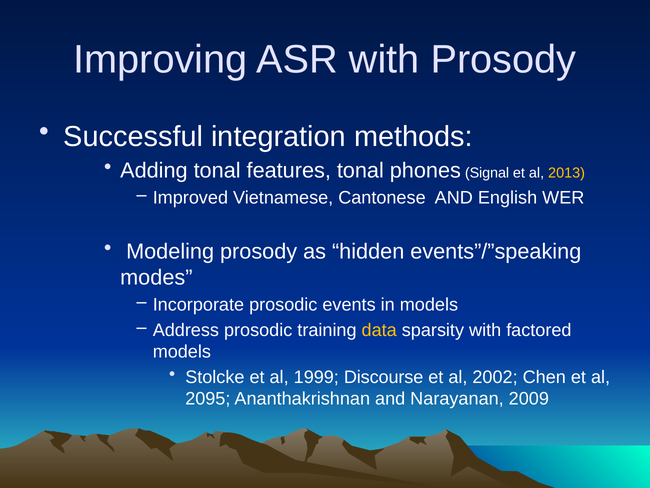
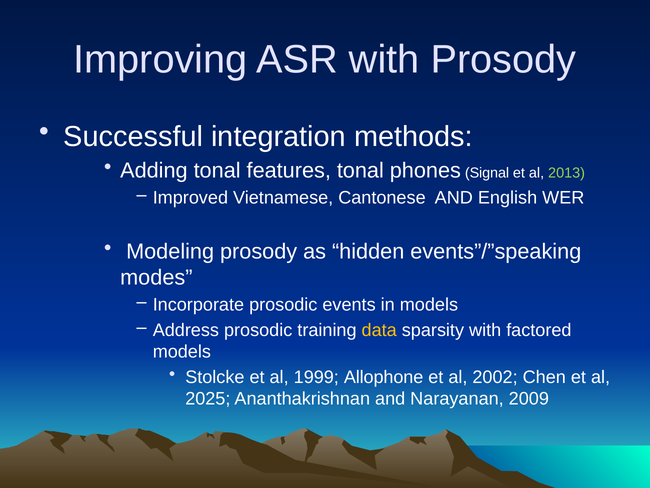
2013 colour: yellow -> light green
Discourse: Discourse -> Allophone
2095: 2095 -> 2025
